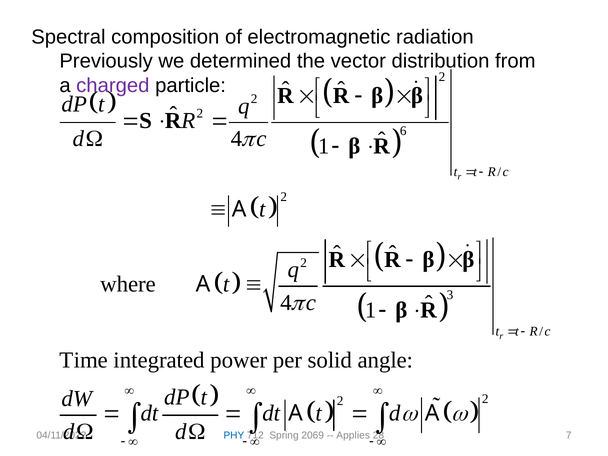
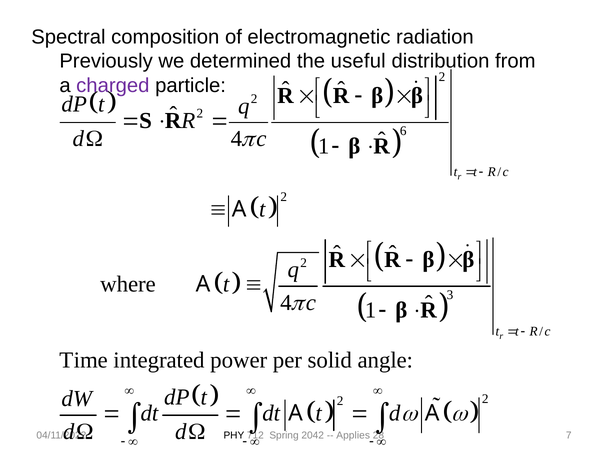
vector: vector -> useful
PHY colour: blue -> black
2069: 2069 -> 2042
